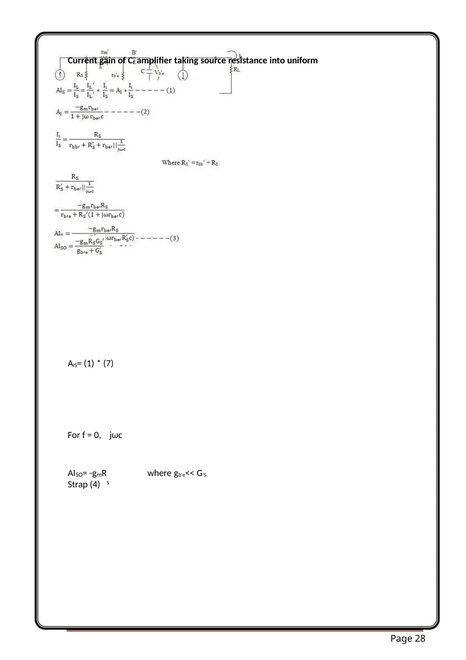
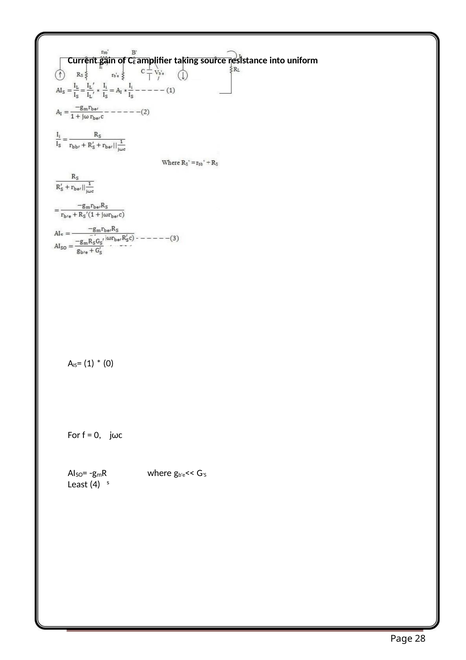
7 at (108, 363): 7 -> 0
Strap: Strap -> Least
